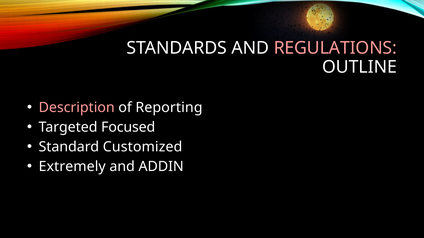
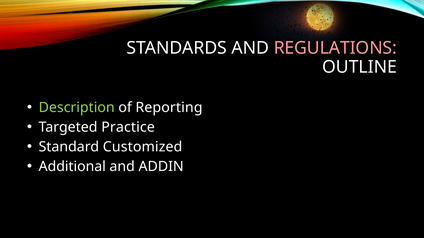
Description colour: pink -> light green
Focused: Focused -> Practice
Extremely: Extremely -> Additional
